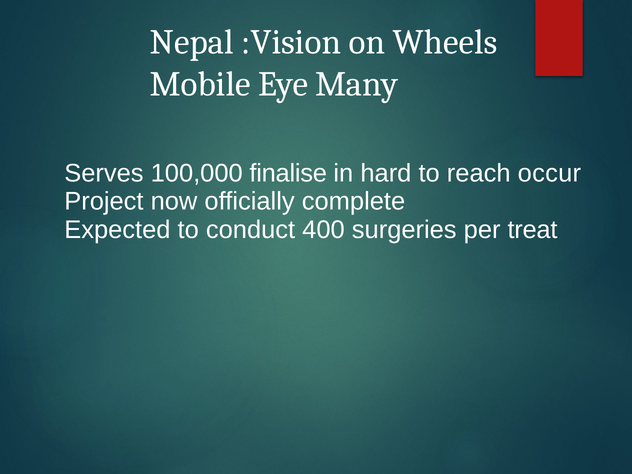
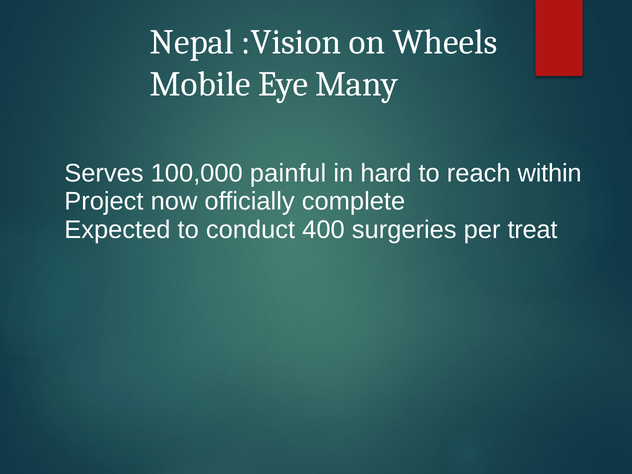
finalise: finalise -> painful
occur: occur -> within
